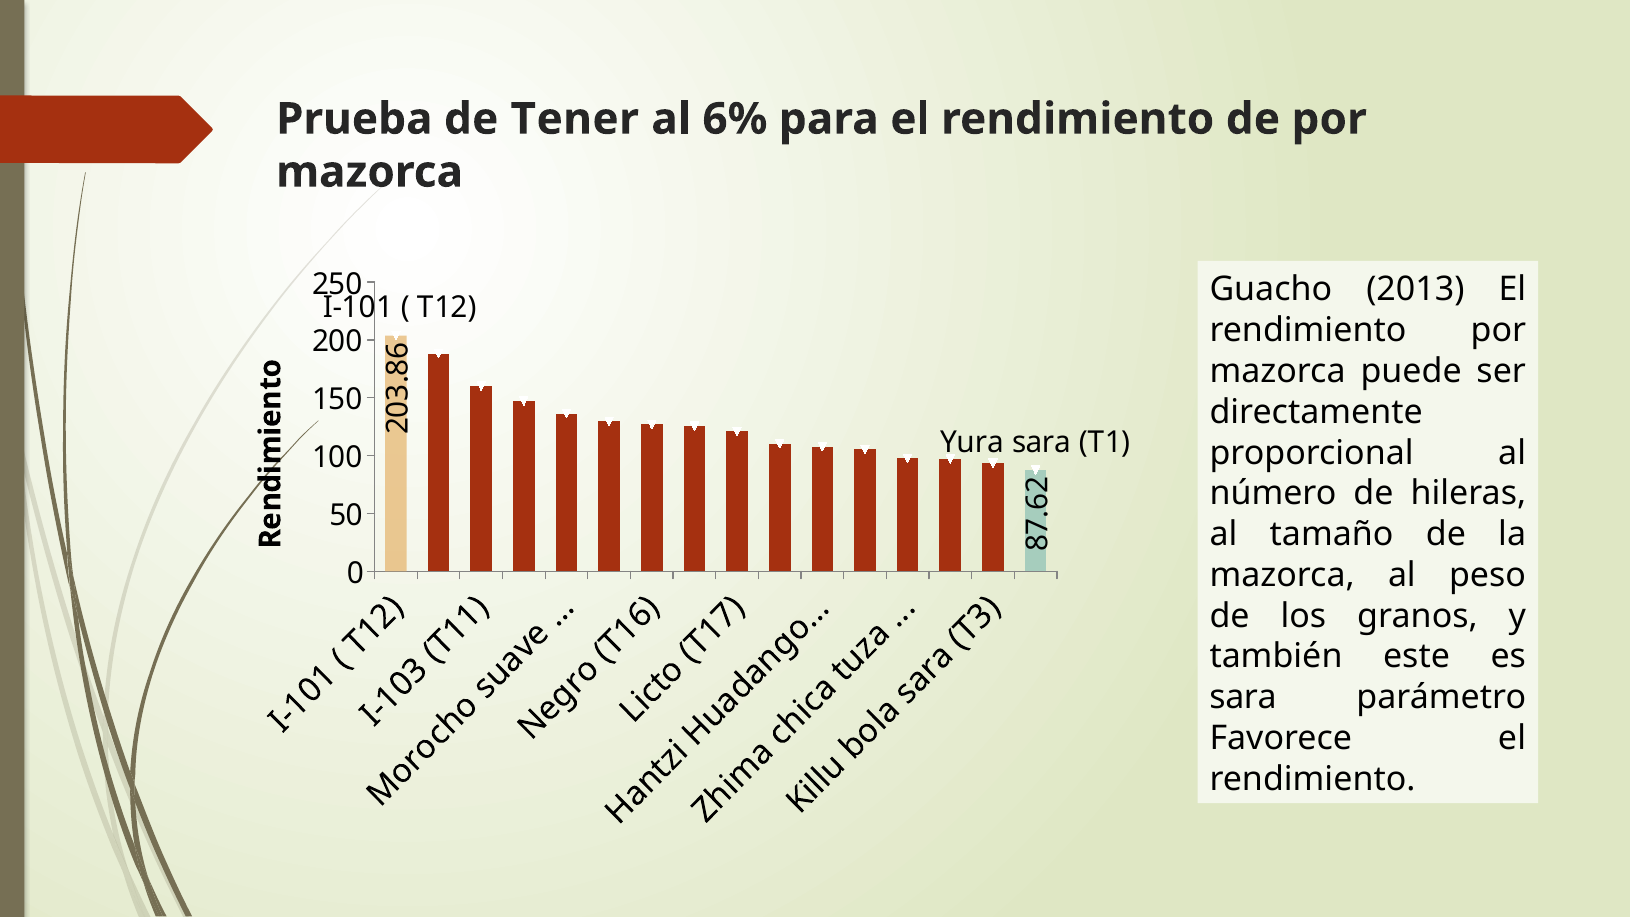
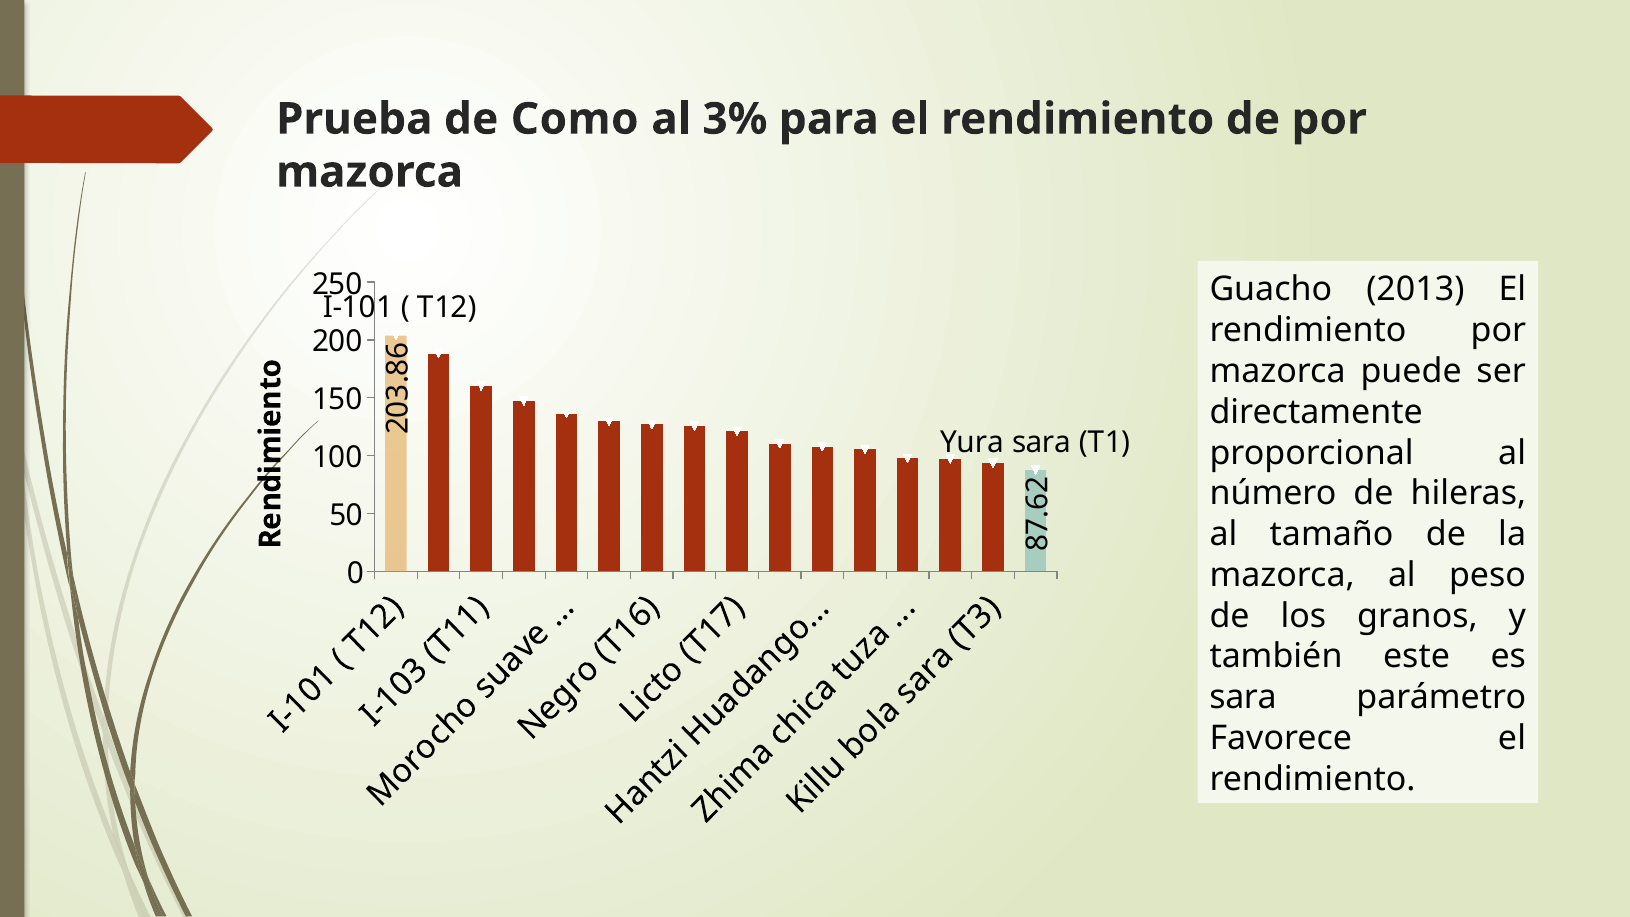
Tener: Tener -> Como
6%: 6% -> 3%
